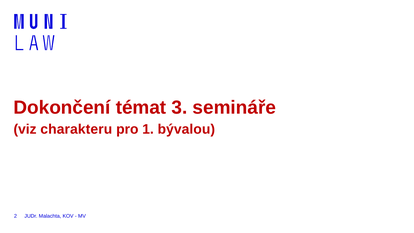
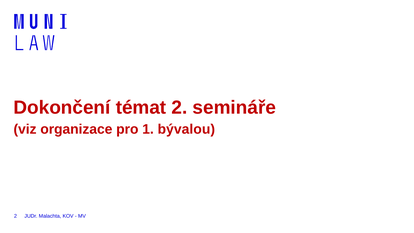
témat 3: 3 -> 2
charakteru: charakteru -> organizace
